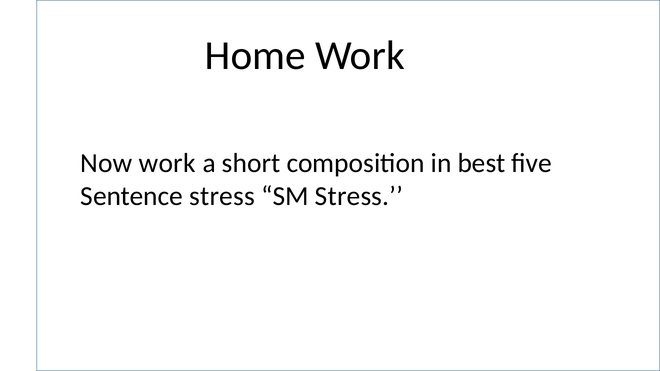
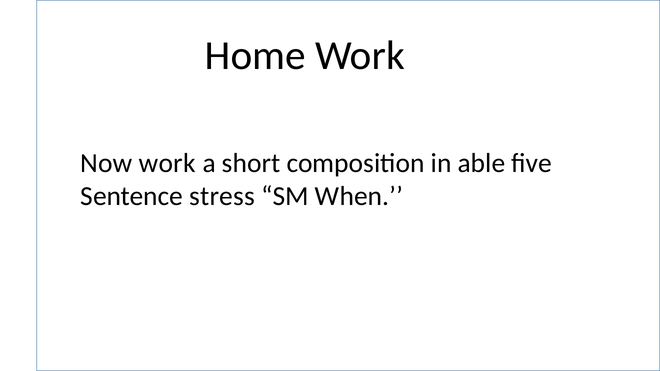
best: best -> able
SM Stress: Stress -> When
